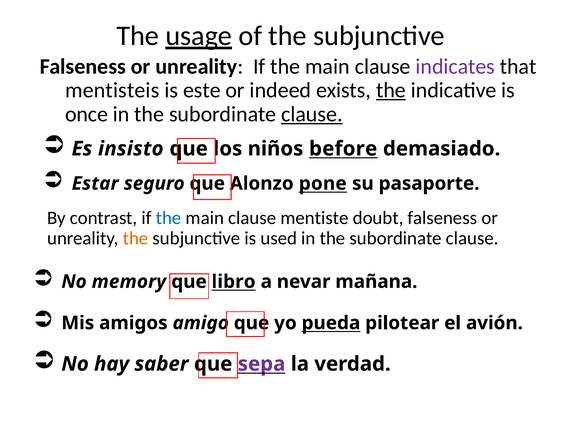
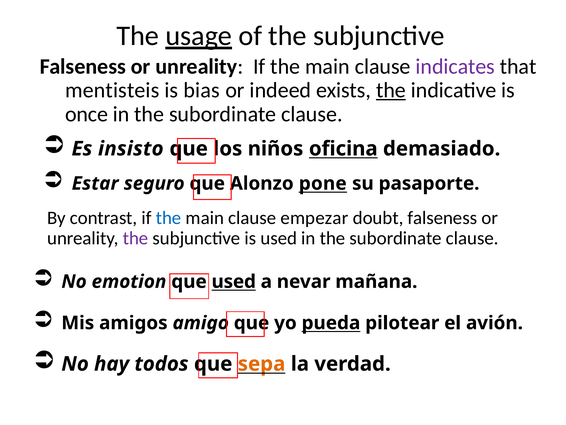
este: este -> bias
clause at (312, 114) underline: present -> none
before: before -> oficina
mentiste: mentiste -> empezar
the at (135, 238) colour: orange -> purple
memory: memory -> emotion
que libro: libro -> used
saber: saber -> todos
sepa colour: purple -> orange
